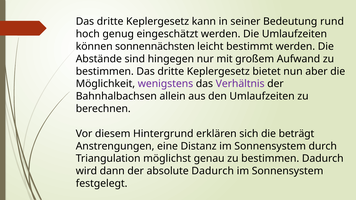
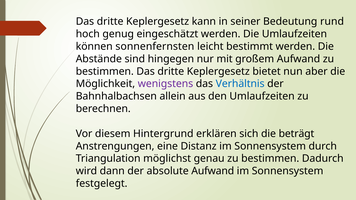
sonnennächsten: sonnennächsten -> sonnenfernsten
Verhältnis colour: purple -> blue
absolute Dadurch: Dadurch -> Aufwand
